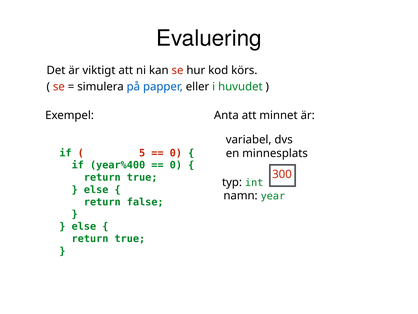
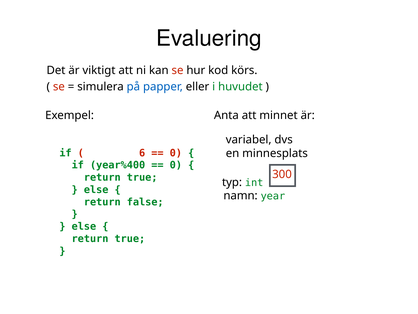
5: 5 -> 6
